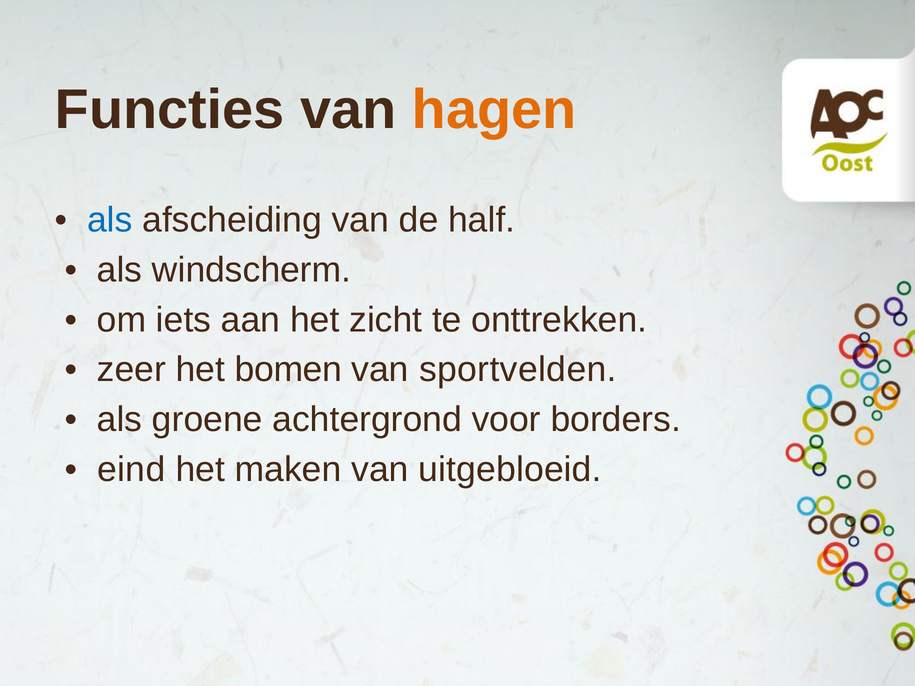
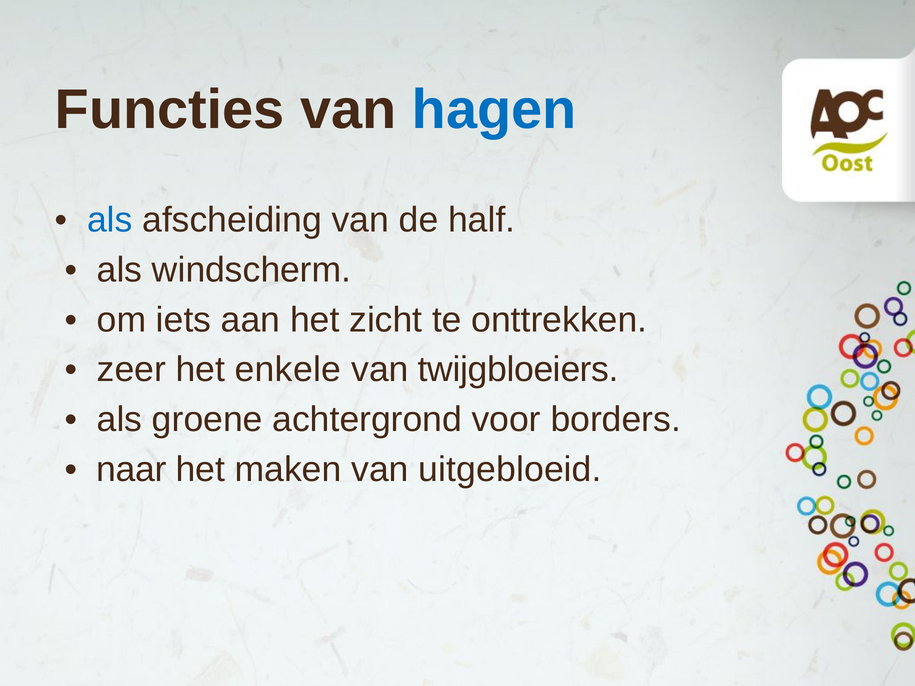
hagen colour: orange -> blue
bomen: bomen -> enkele
sportvelden: sportvelden -> twijgbloeiers
eind: eind -> naar
